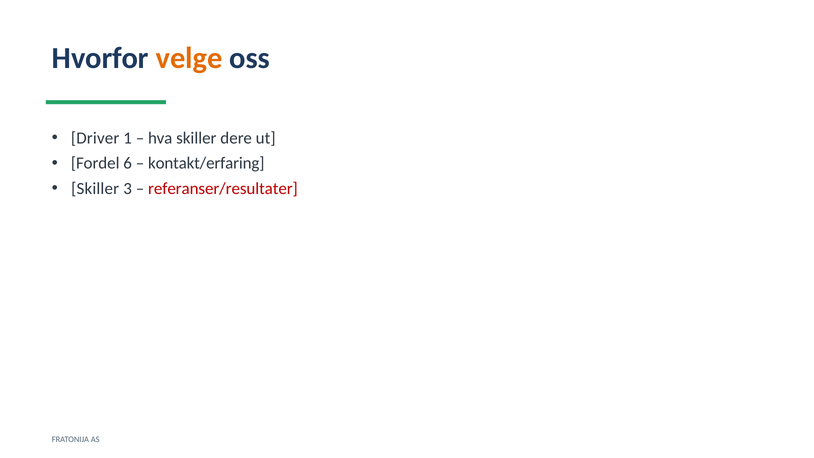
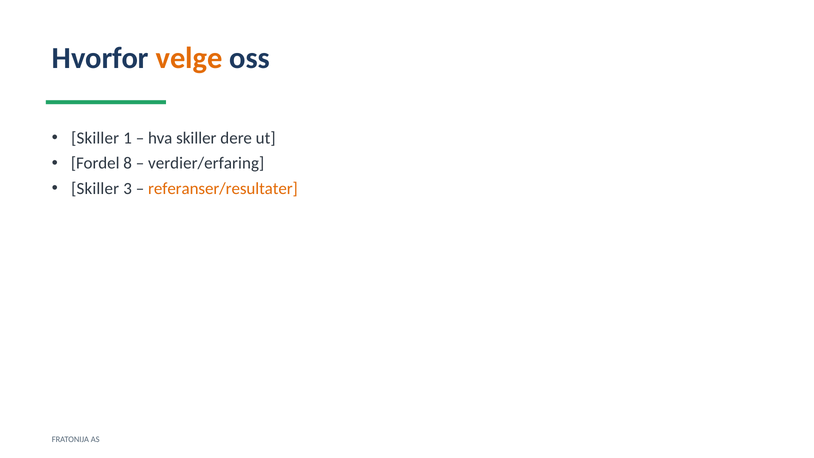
Driver at (95, 138): Driver -> Skiller
6: 6 -> 8
kontakt/erfaring: kontakt/erfaring -> verdier/erfaring
referanser/resultater colour: red -> orange
